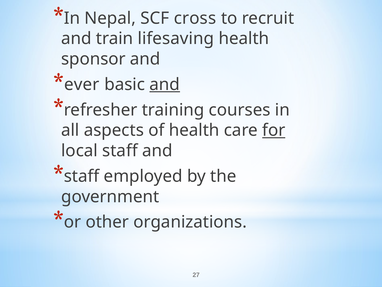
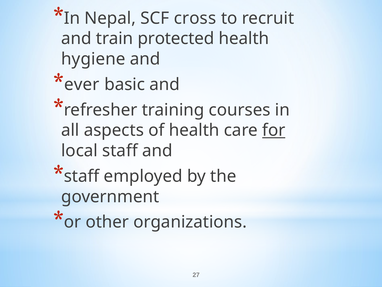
lifesaving: lifesaving -> protected
sponsor: sponsor -> hygiene
and at (165, 84) underline: present -> none
